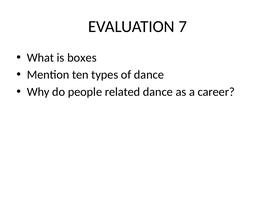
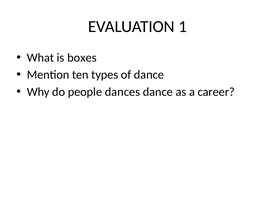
7: 7 -> 1
related: related -> dances
